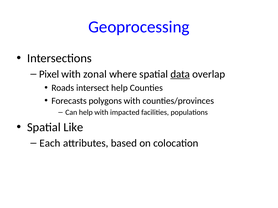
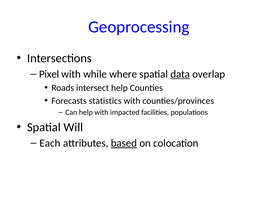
zonal: zonal -> while
polygons: polygons -> statistics
Like: Like -> Will
based underline: none -> present
